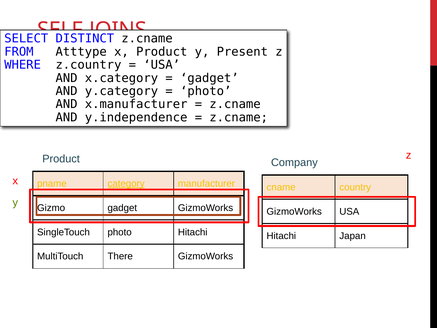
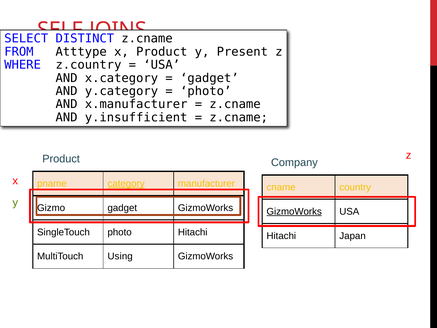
y.independence: y.independence -> y.insufficient
GizmoWorks at (294, 211) underline: none -> present
There: There -> Using
